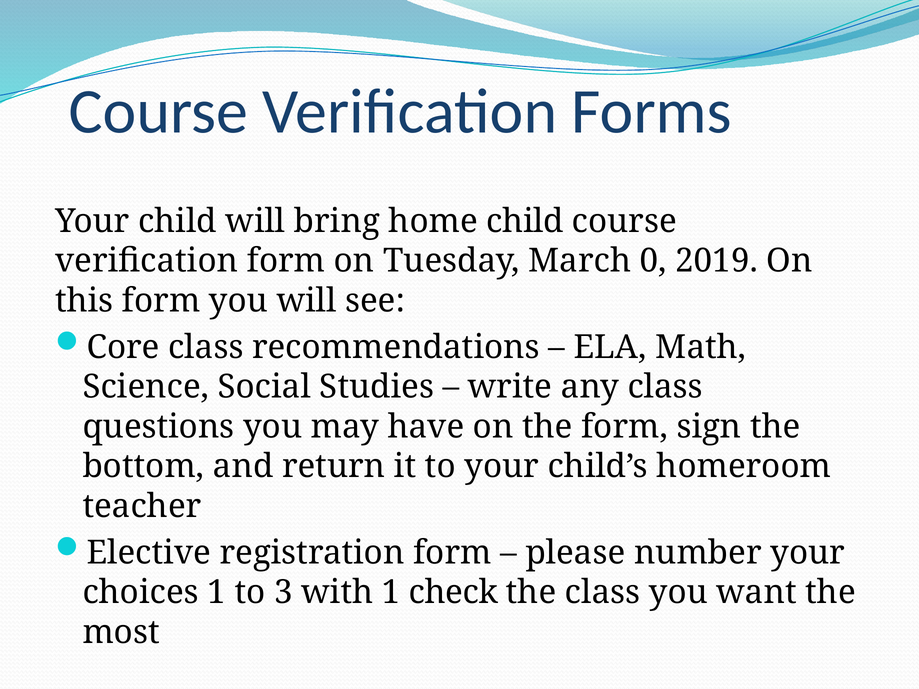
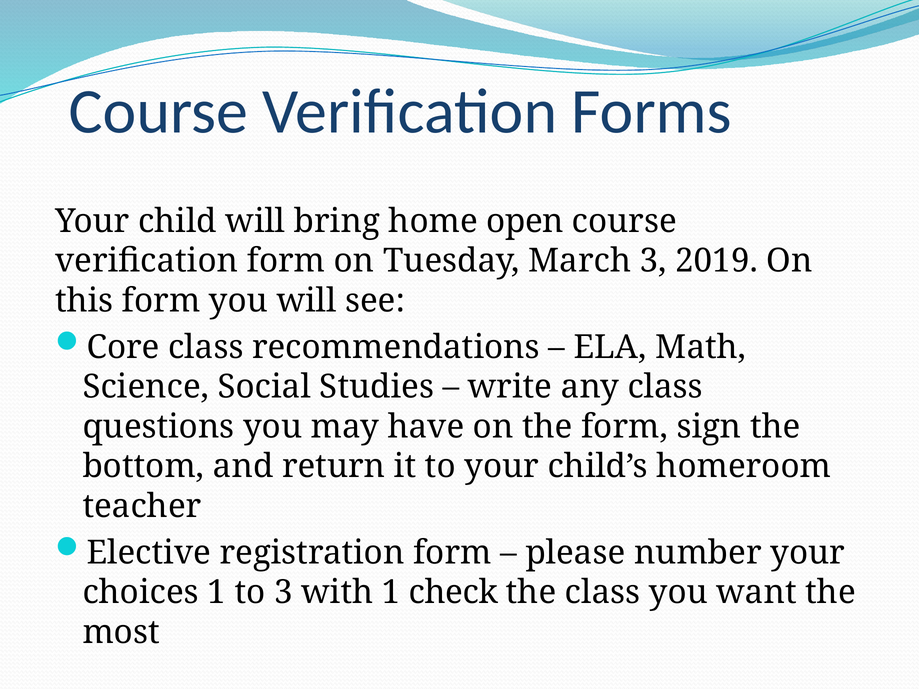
home child: child -> open
March 0: 0 -> 3
